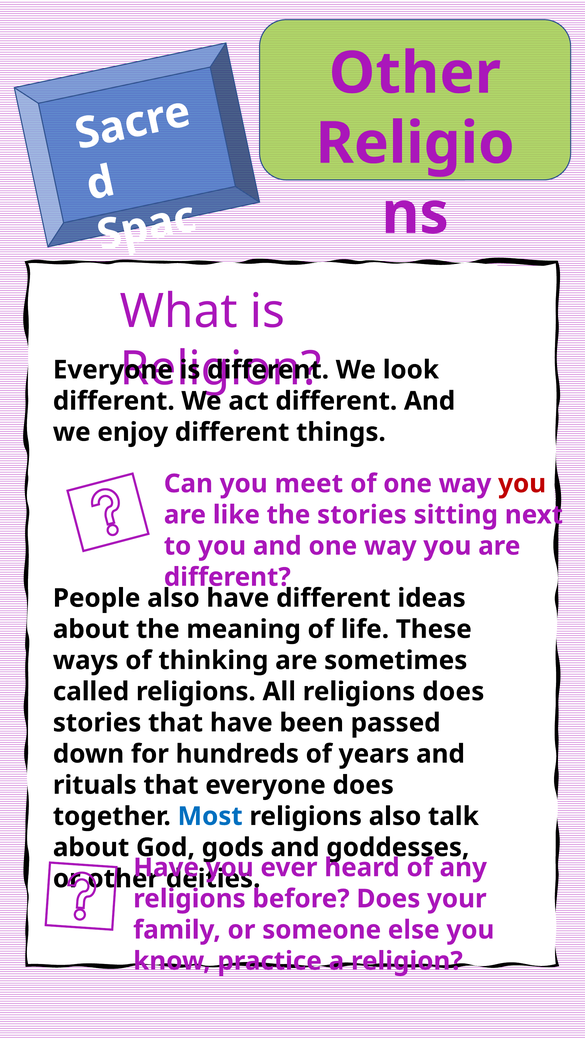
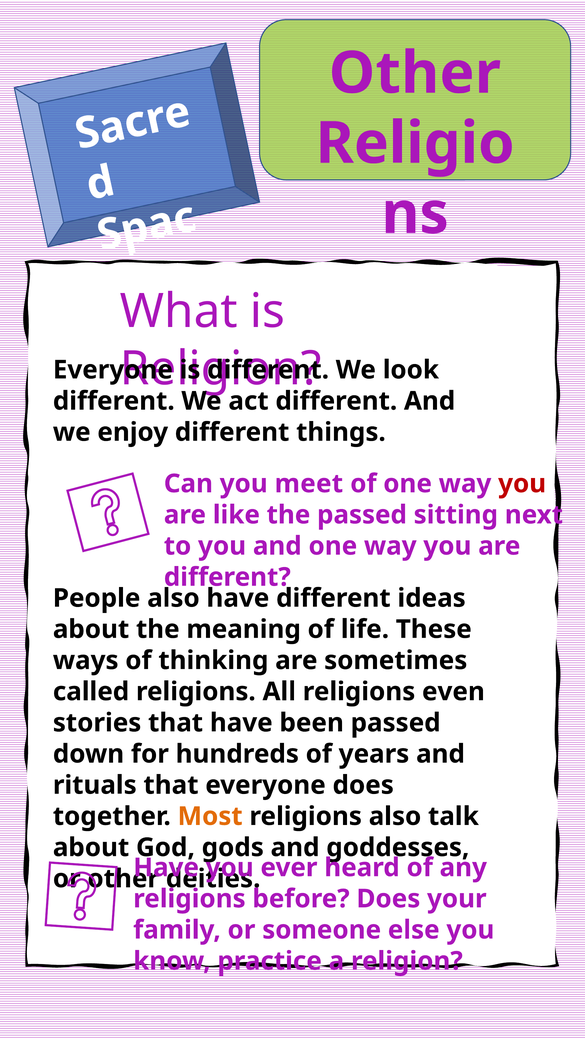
the stories: stories -> passed
religions does: does -> even
Most colour: blue -> orange
